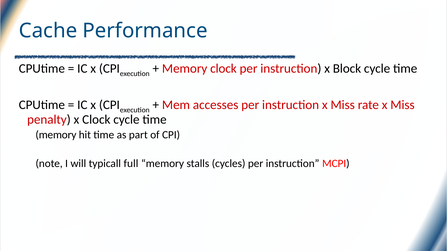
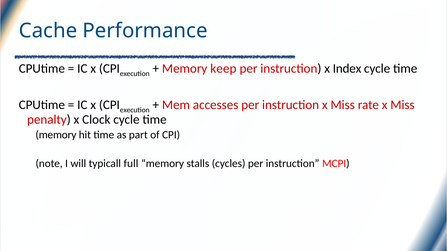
Memory clock: clock -> keep
Block: Block -> Index
